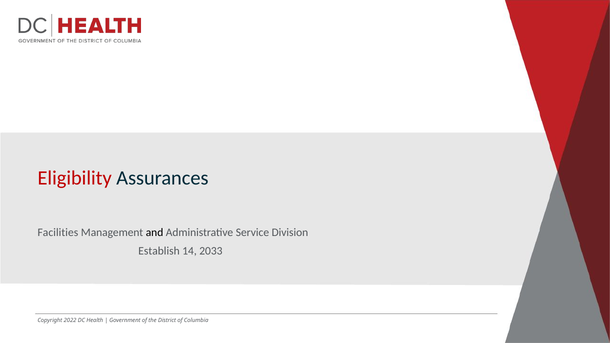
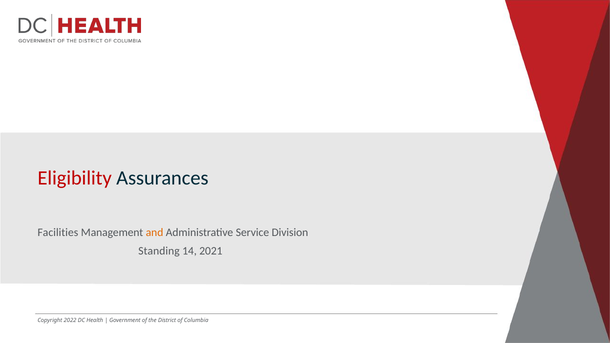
and colour: black -> orange
Establish: Establish -> Standing
2033: 2033 -> 2021
